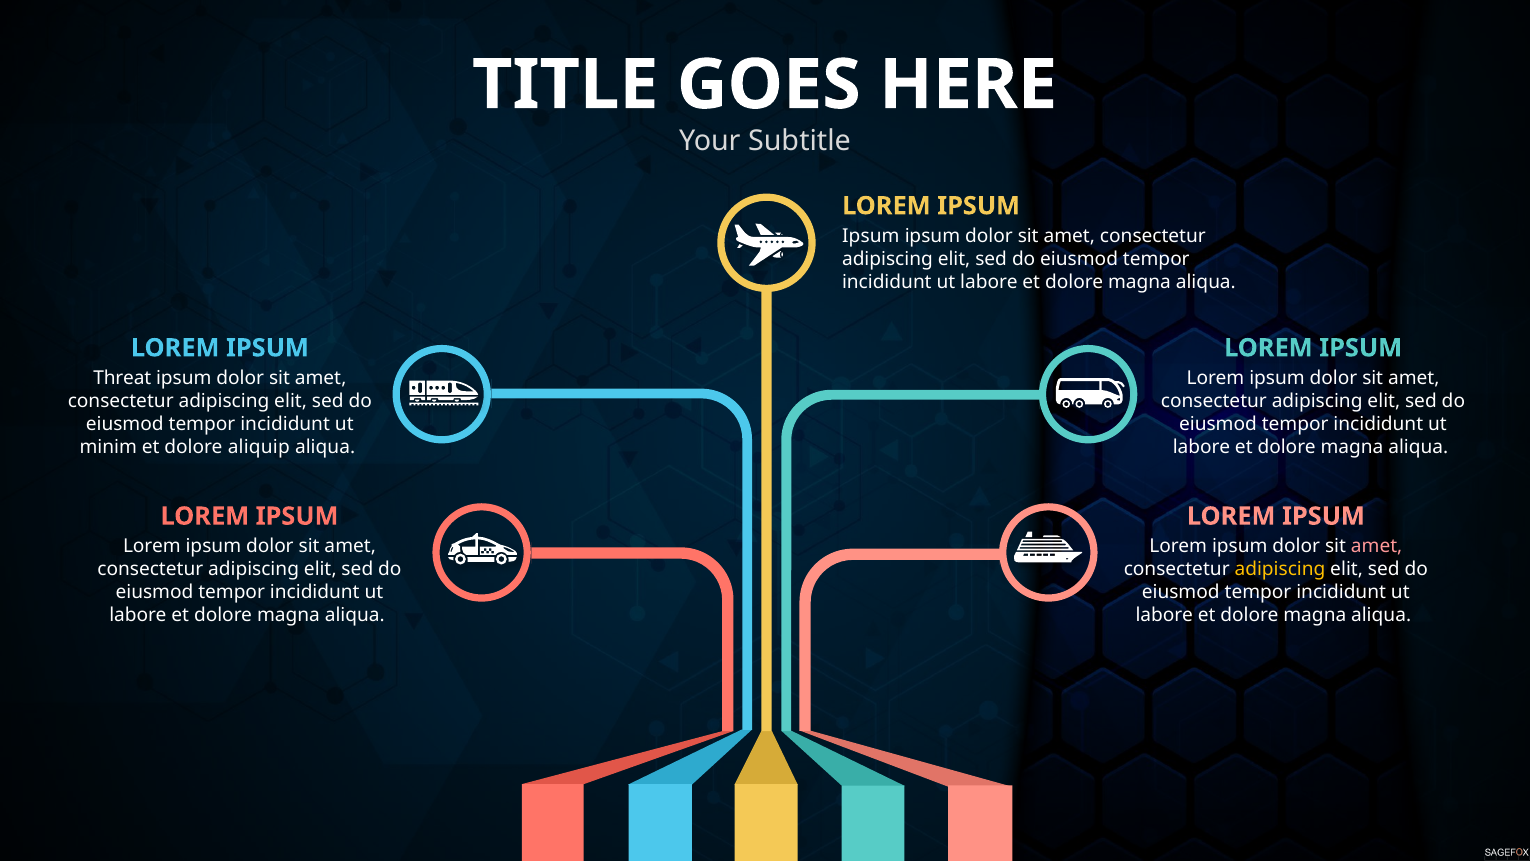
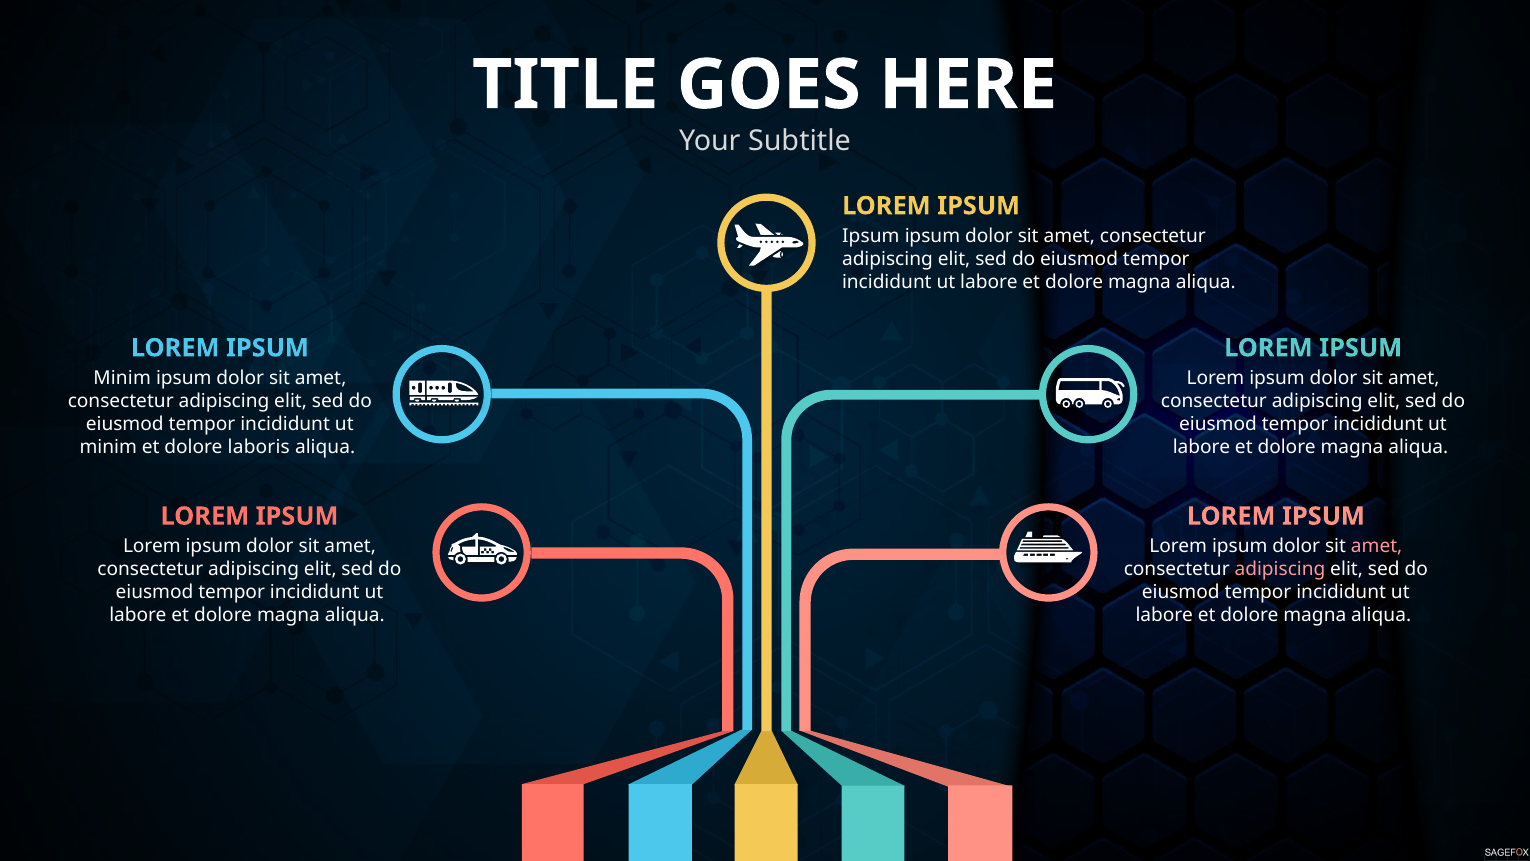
Threat at (122, 378): Threat -> Minim
aliquip: aliquip -> laboris
adipiscing at (1280, 569) colour: yellow -> pink
